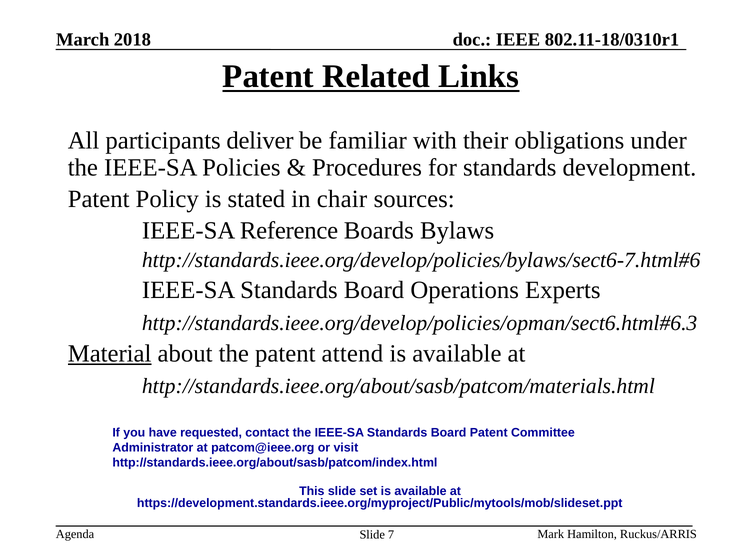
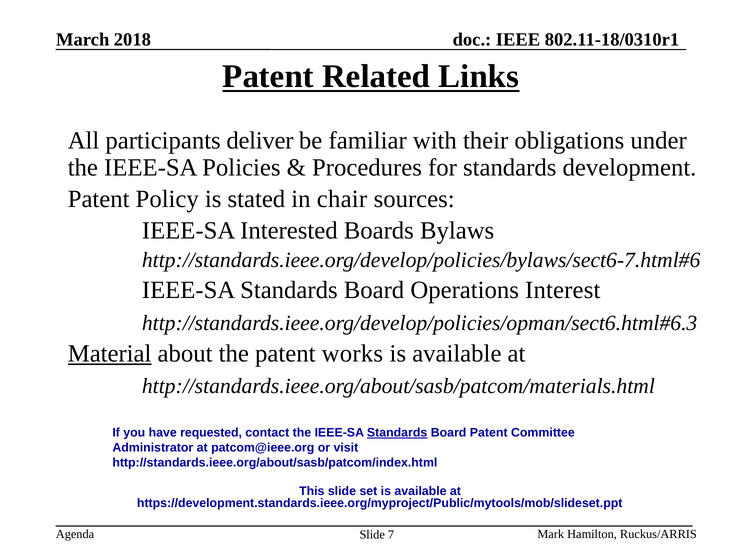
Reference: Reference -> Interested
Experts: Experts -> Interest
attend: attend -> works
Standards at (397, 432) underline: none -> present
